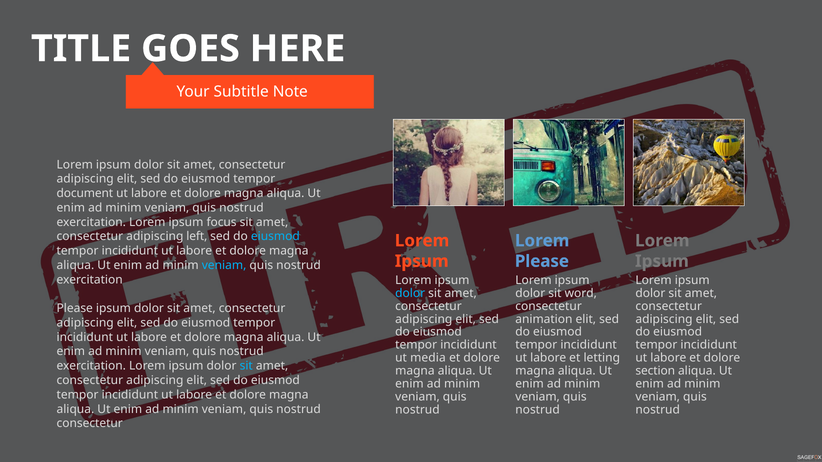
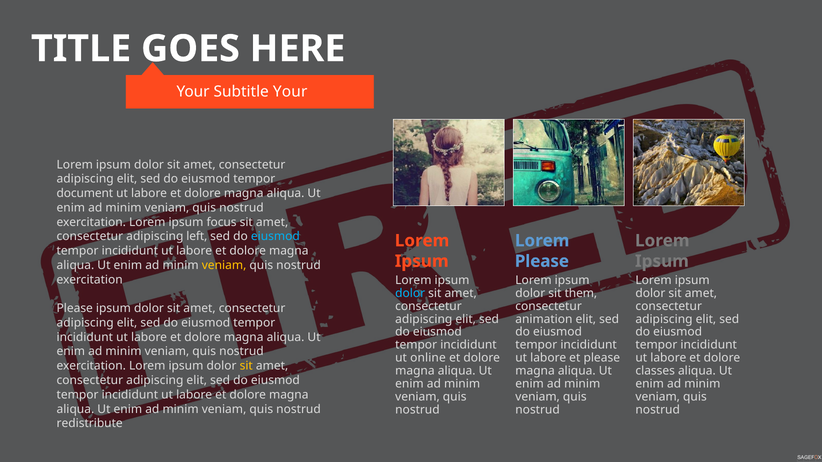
Subtitle Note: Note -> Your
veniam at (224, 265) colour: light blue -> yellow
word: word -> them
media: media -> online
et letting: letting -> please
sit at (246, 366) colour: light blue -> yellow
section: section -> classes
consectetur at (90, 424): consectetur -> redistribute
